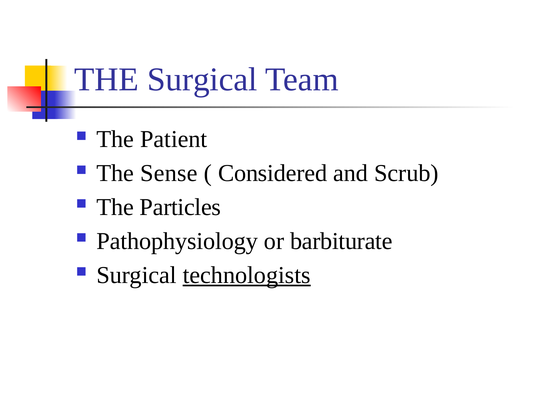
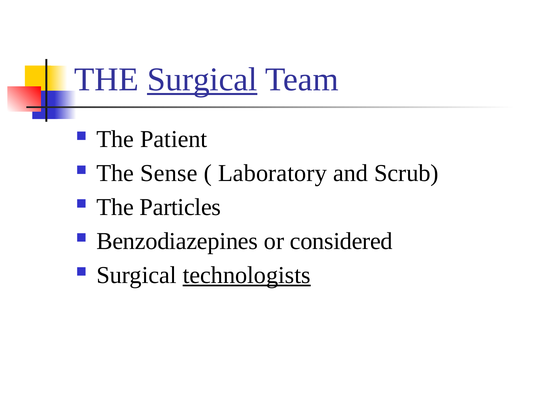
Surgical at (202, 80) underline: none -> present
Considered: Considered -> Laboratory
Pathophysiology: Pathophysiology -> Benzodiazepines
barbiturate: barbiturate -> considered
